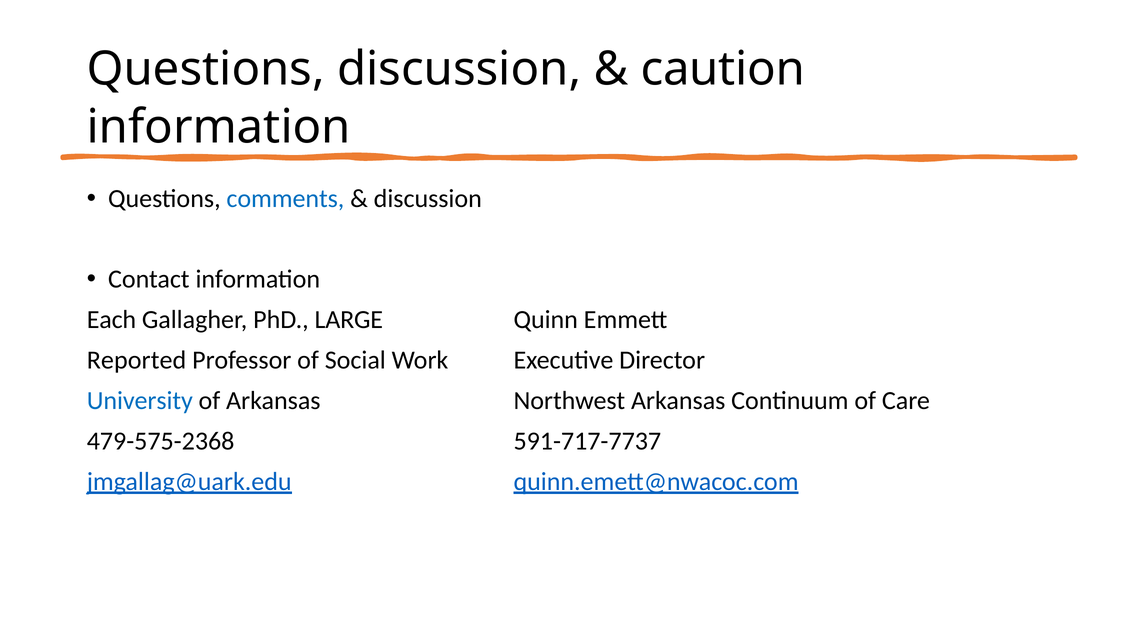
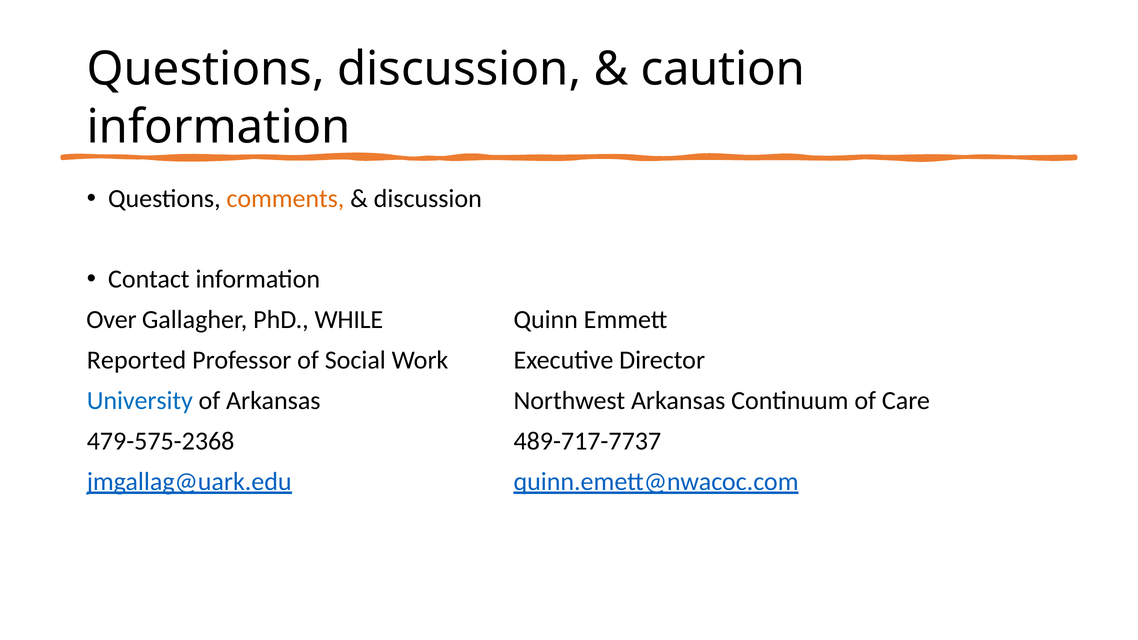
comments colour: blue -> orange
Each: Each -> Over
LARGE: LARGE -> WHILE
591-717-7737: 591-717-7737 -> 489-717-7737
